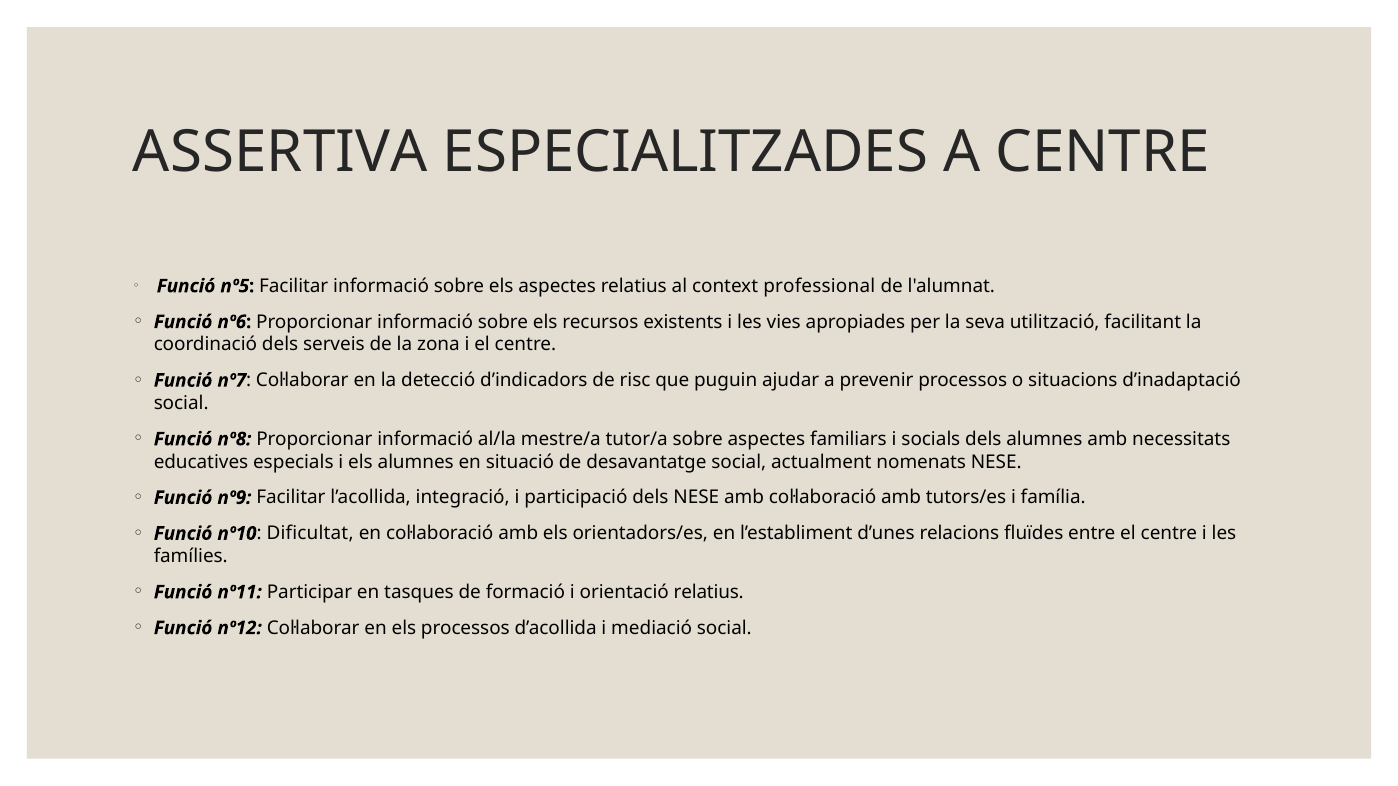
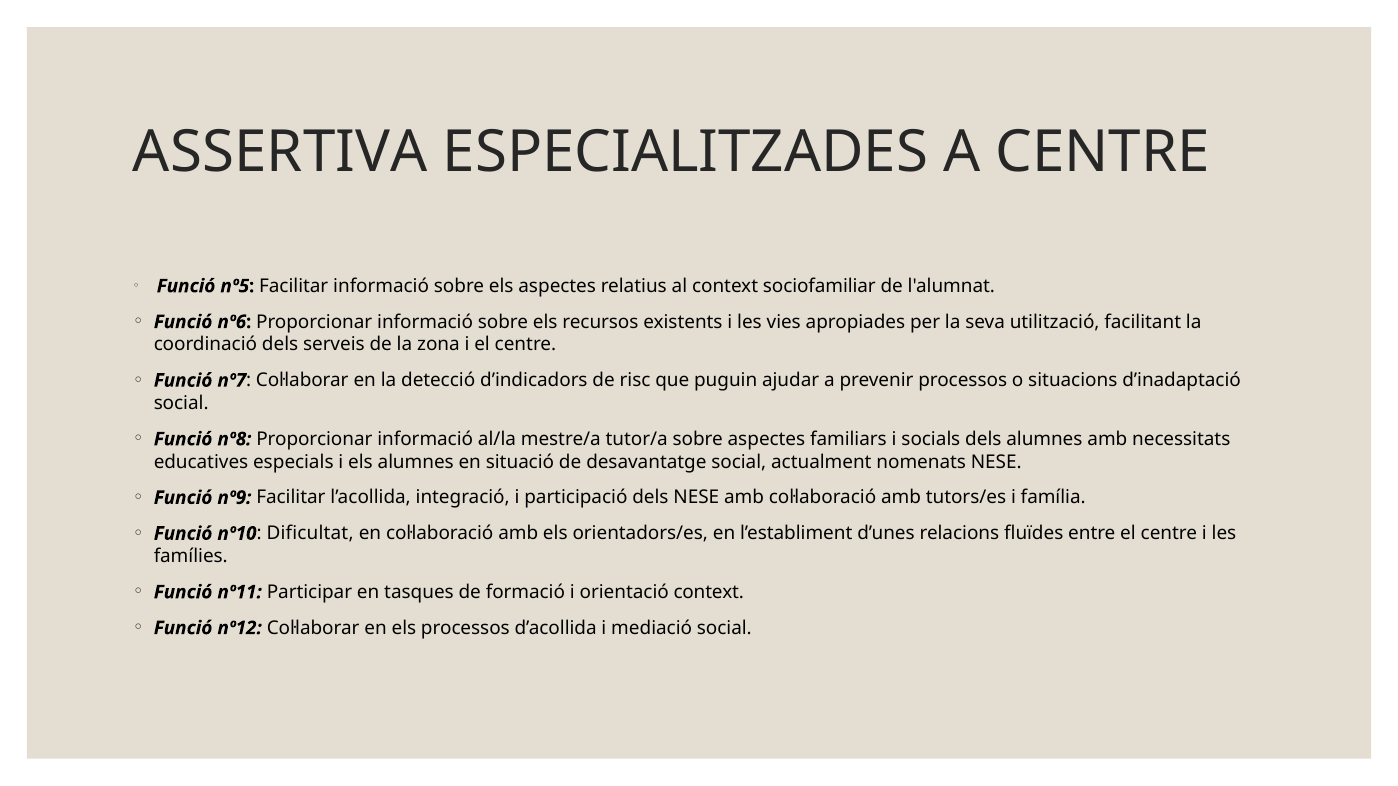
professional: professional -> sociofamiliar
orientació relatius: relatius -> context
